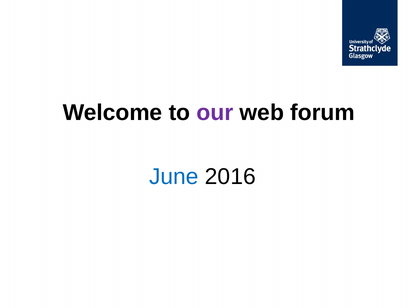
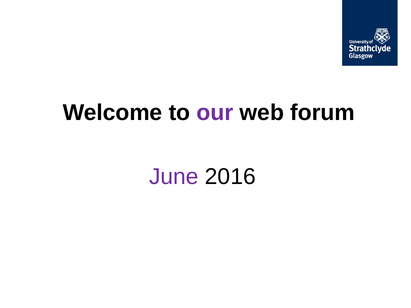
June colour: blue -> purple
